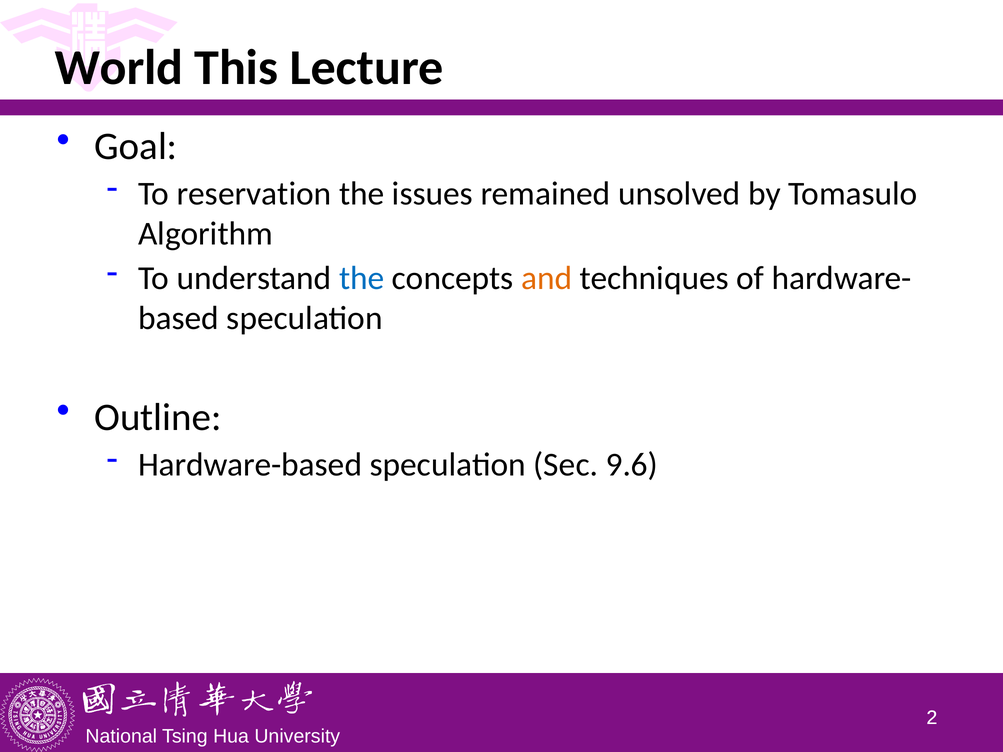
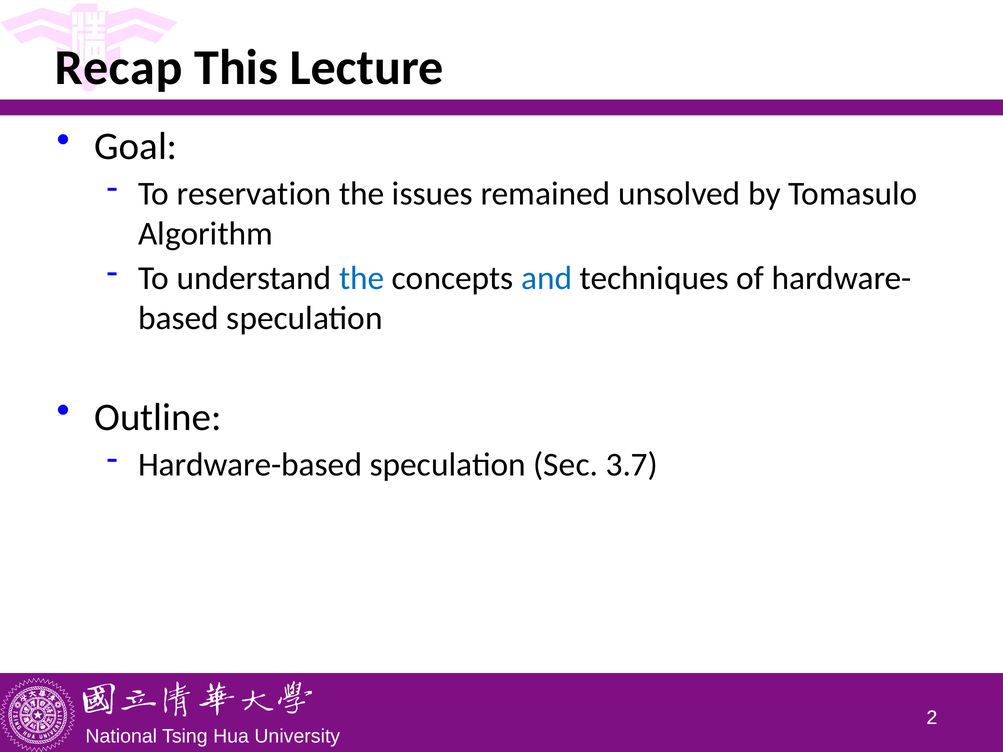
World: World -> Recap
and colour: orange -> blue
9.6: 9.6 -> 3.7
